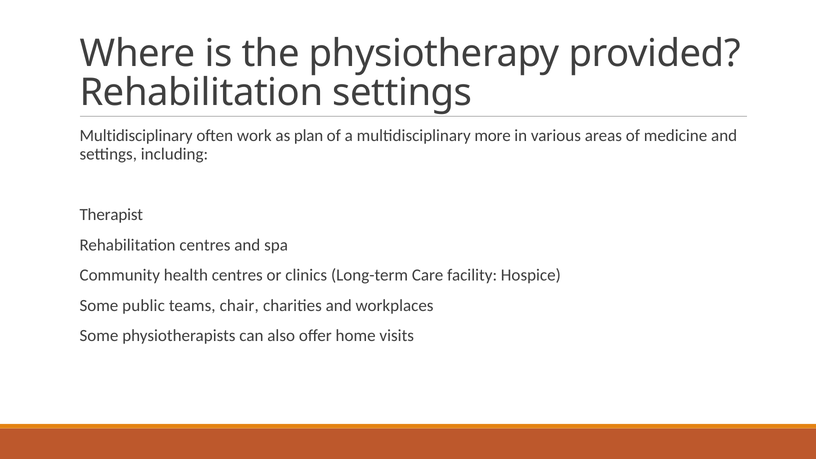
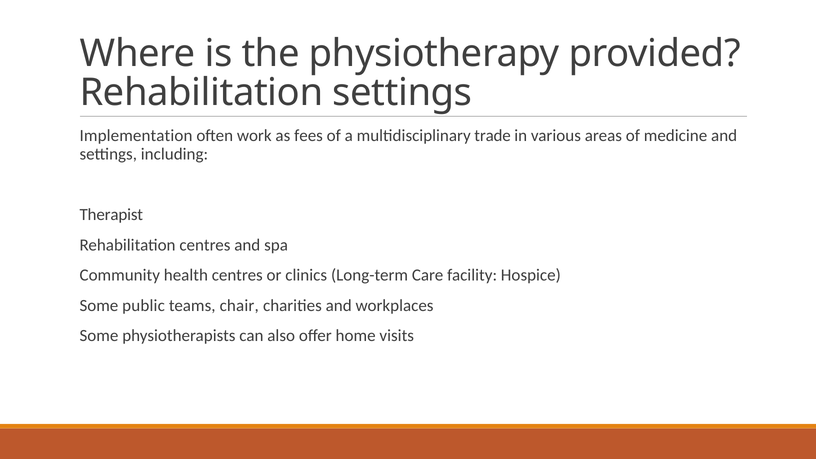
Multidisciplinary at (136, 136): Multidisciplinary -> Implementation
plan: plan -> fees
more: more -> trade
